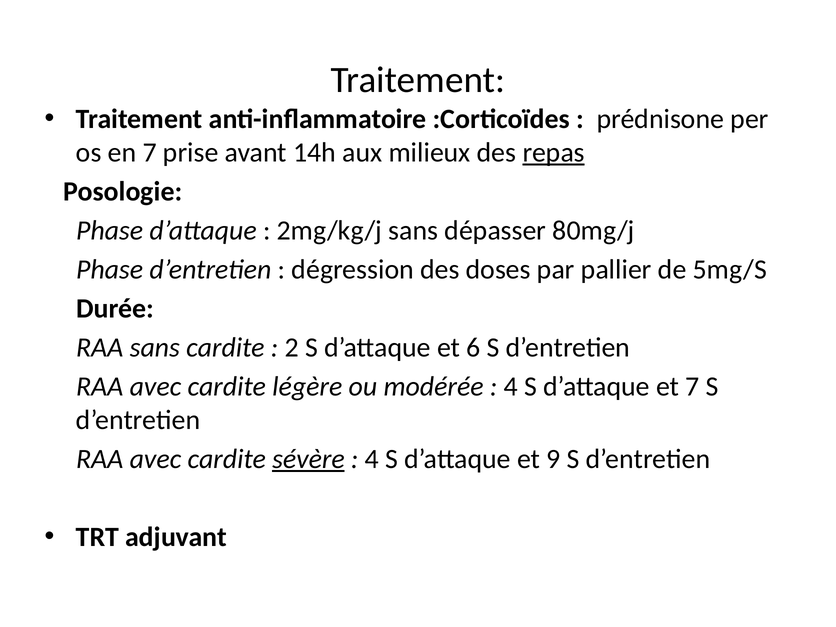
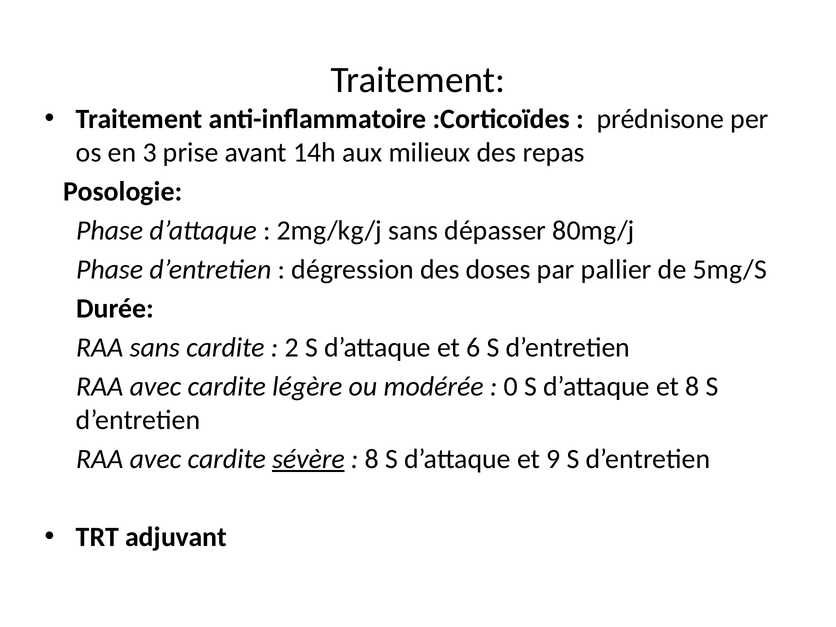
en 7: 7 -> 3
repas underline: present -> none
4 at (511, 387): 4 -> 0
et 7: 7 -> 8
4 at (372, 459): 4 -> 8
